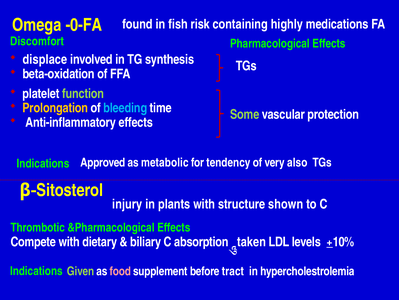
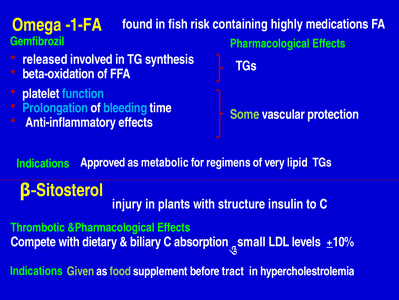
-0-FA: -0-FA -> -1-FA
Discomfort: Discomfort -> Gemfibrozil
displace: displace -> released
function colour: light green -> light blue
Prolongation colour: yellow -> light blue
tendency: tendency -> regimens
also: also -> lipid
shown: shown -> insulin
taken: taken -> small
food colour: pink -> light green
